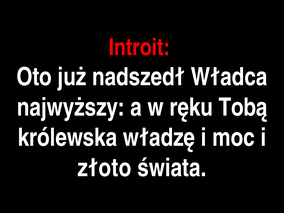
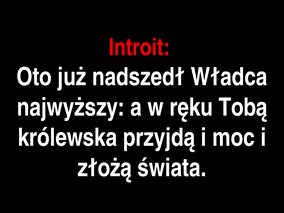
władzę: władzę -> przyjdą
złoto: złoto -> złożą
